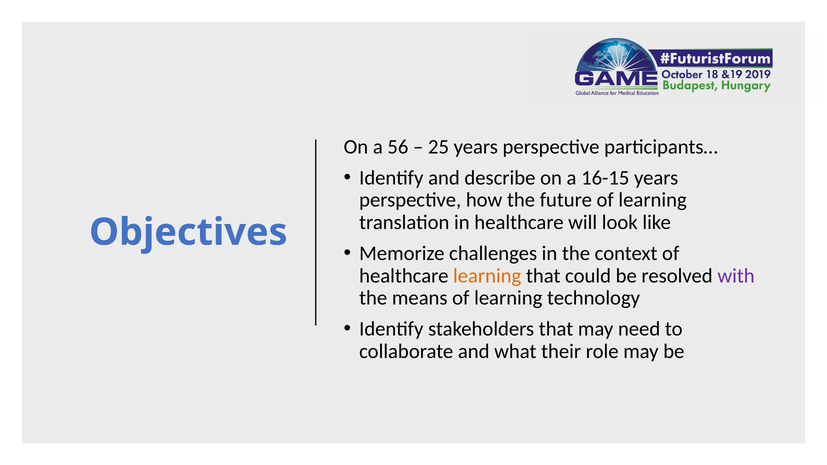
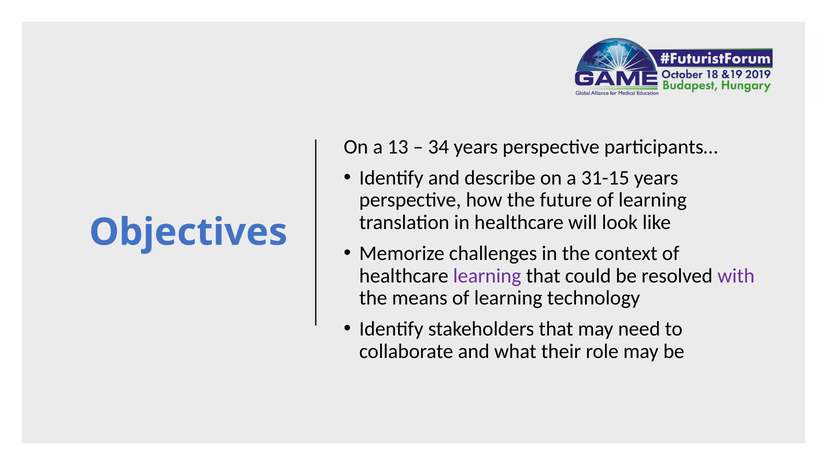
56: 56 -> 13
25: 25 -> 34
16-15: 16-15 -> 31-15
learning at (487, 276) colour: orange -> purple
